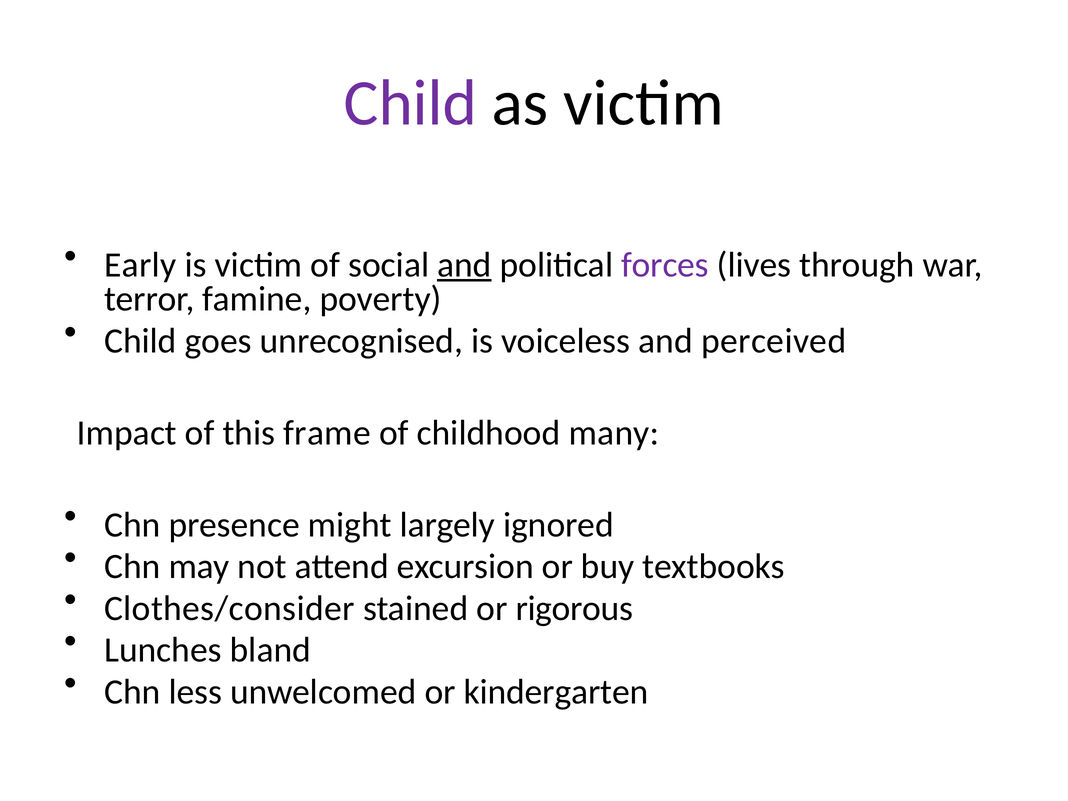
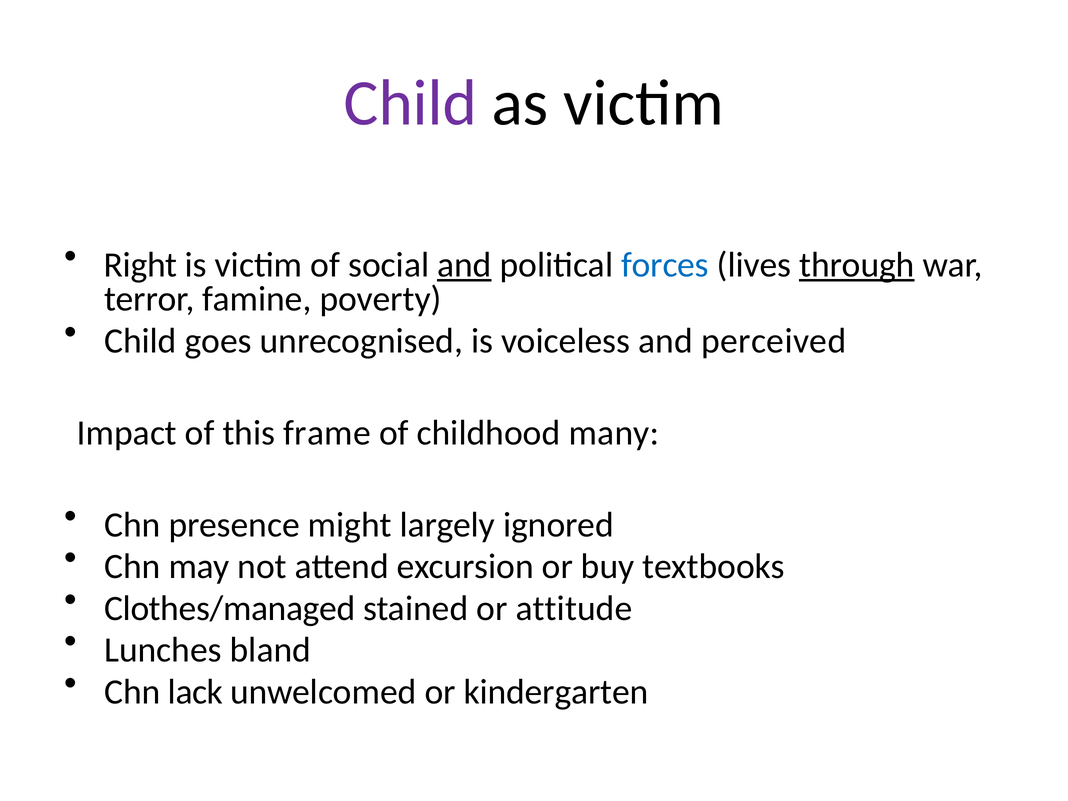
Early: Early -> Right
forces colour: purple -> blue
through underline: none -> present
Clothes/consider: Clothes/consider -> Clothes/managed
rigorous: rigorous -> attitude
less: less -> lack
